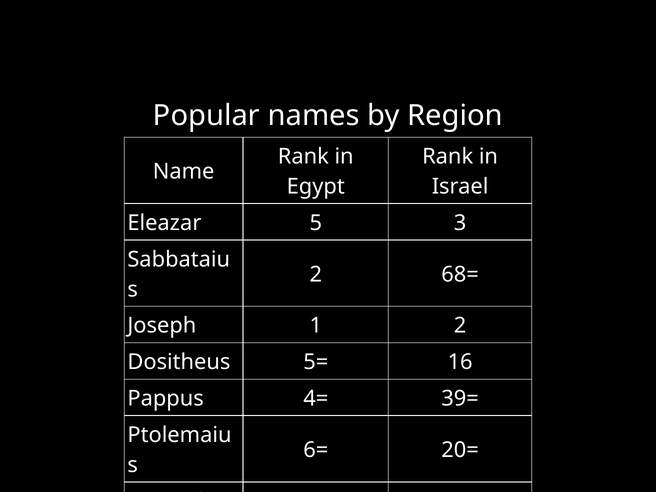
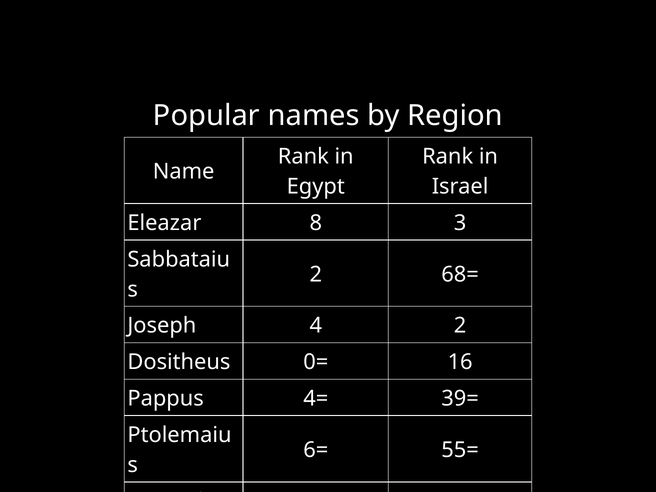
5: 5 -> 8
1: 1 -> 4
5=: 5= -> 0=
20=: 20= -> 55=
